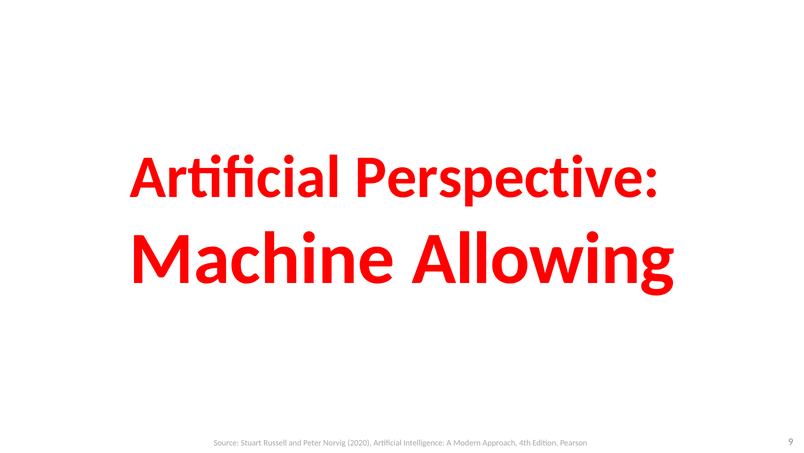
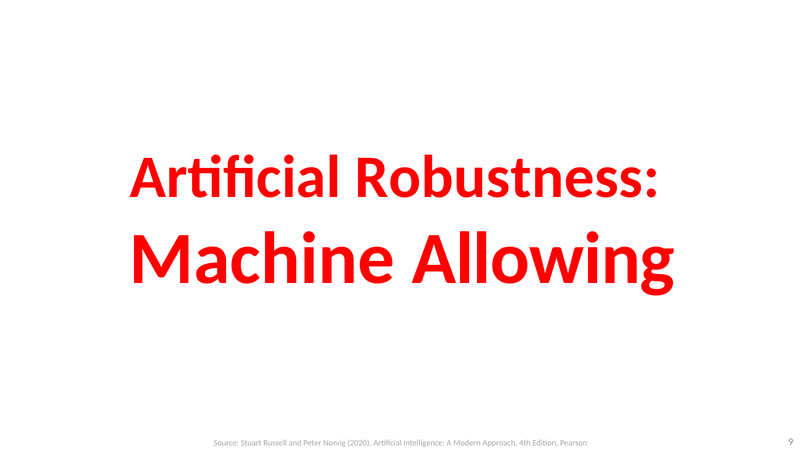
Perspective: Perspective -> Robustness
